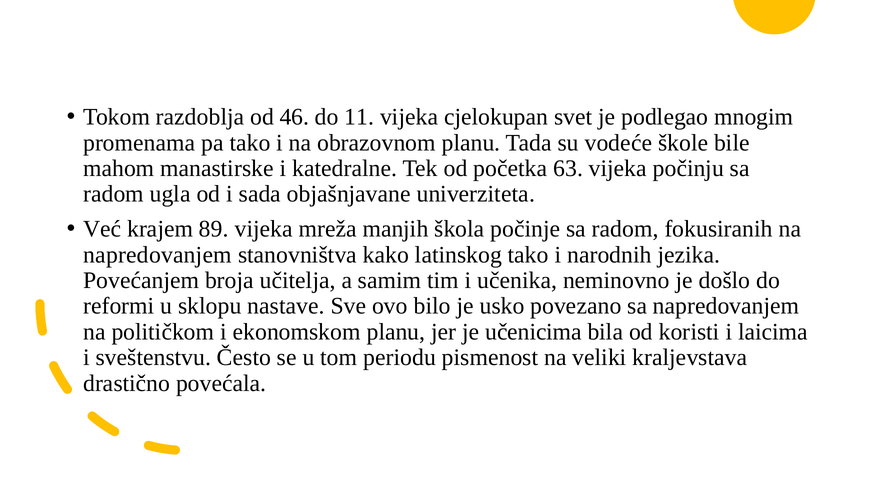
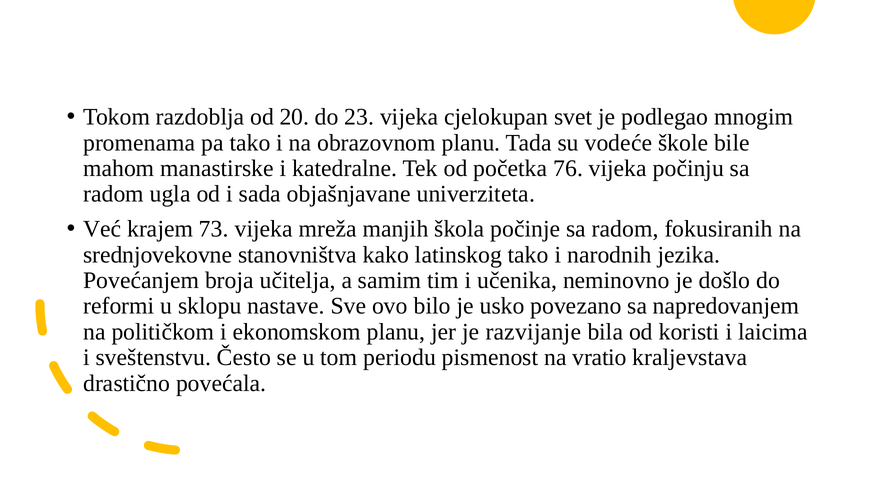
46: 46 -> 20
11: 11 -> 23
63: 63 -> 76
89: 89 -> 73
napredovanjem at (158, 255): napredovanjem -> srednjovekovne
učenicima: učenicima -> razvijanje
veliki: veliki -> vratio
